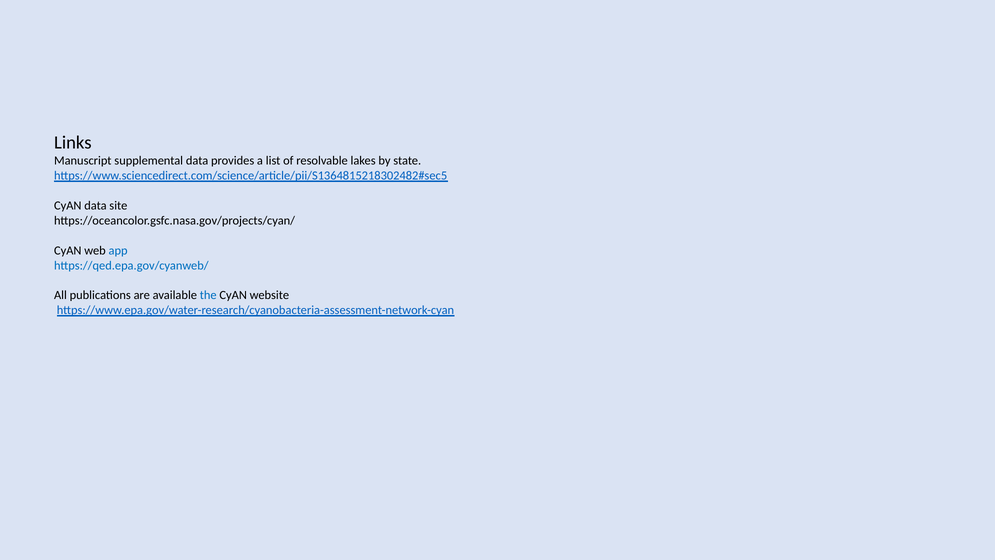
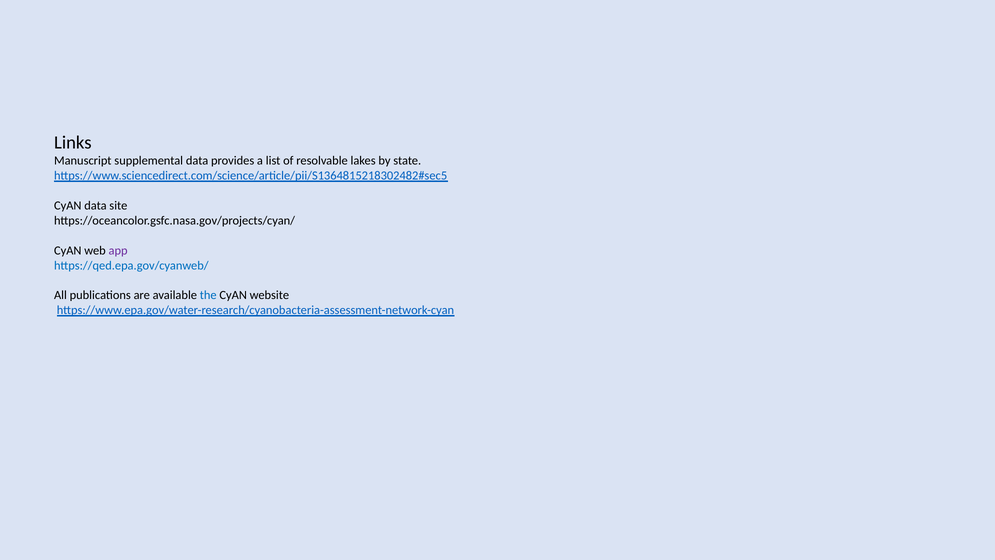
app colour: blue -> purple
